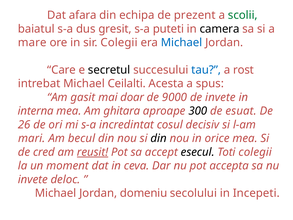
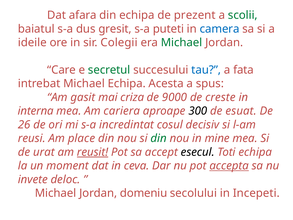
camera colour: black -> blue
mare: mare -> ideile
Michael at (182, 42) colour: blue -> green
secretul colour: black -> green
rost: rost -> fata
Michael Ceilalti: Ceilalti -> Echipa
doar: doar -> criza
de invete: invete -> creste
ghitara: ghitara -> cariera
mari: mari -> reusi
becul: becul -> place
din at (159, 138) colour: black -> green
orice: orice -> mine
cred: cred -> urat
Toti colegii: colegii -> echipa
accepta underline: none -> present
